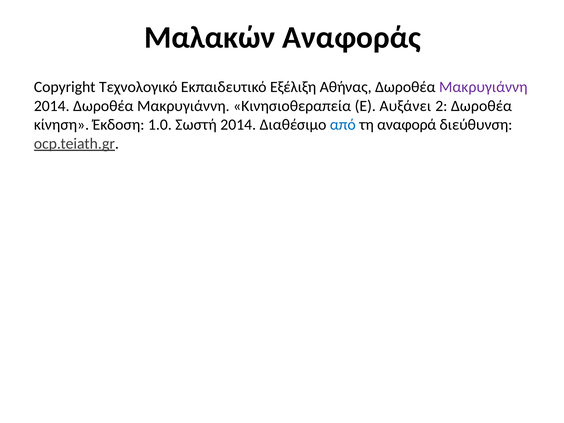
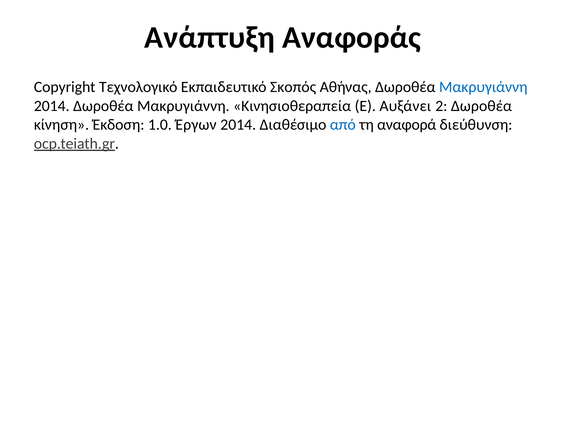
Μαλακών: Μαλακών -> Ανάπτυξη
Εξέλιξη: Εξέλιξη -> Σκοπός
Μακρυγιάννη at (483, 87) colour: purple -> blue
Σωστή: Σωστή -> Έργων
